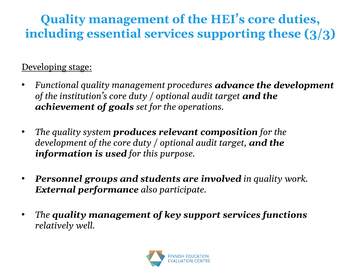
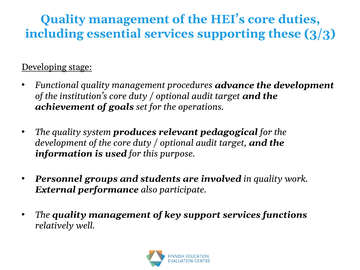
composition: composition -> pedagogical
